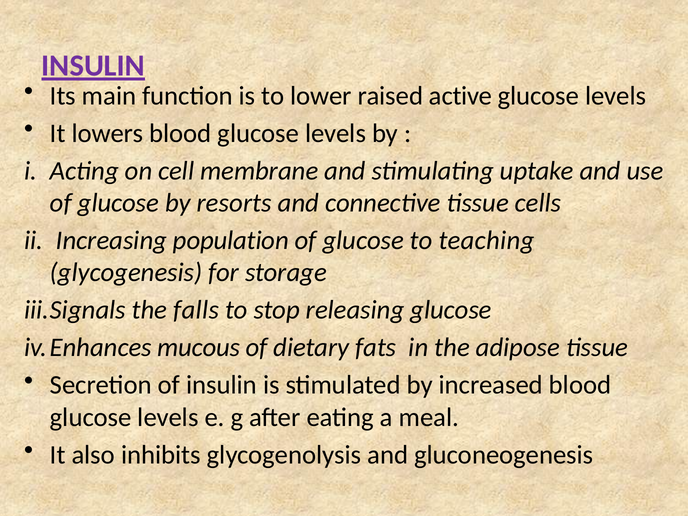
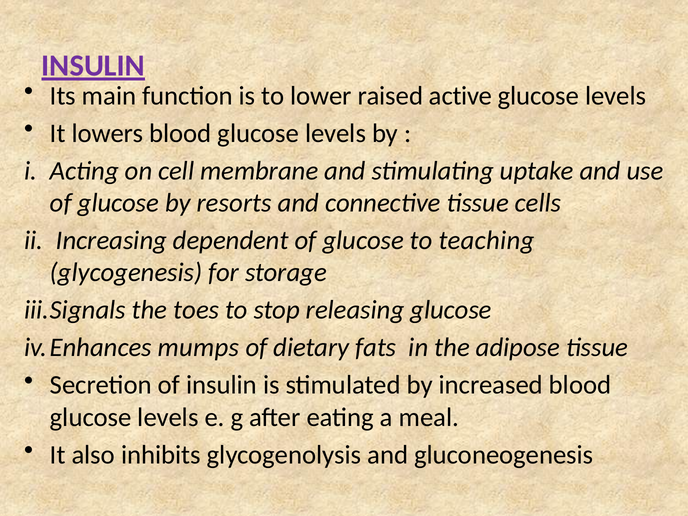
population: population -> dependent
falls: falls -> toes
mucous: mucous -> mumps
